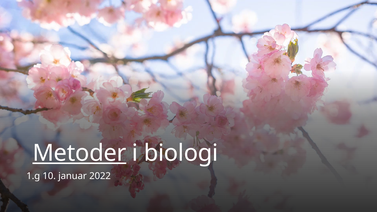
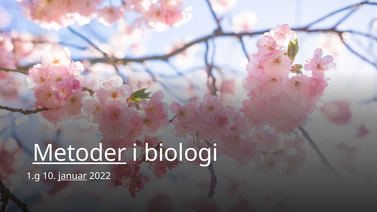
januar underline: none -> present
